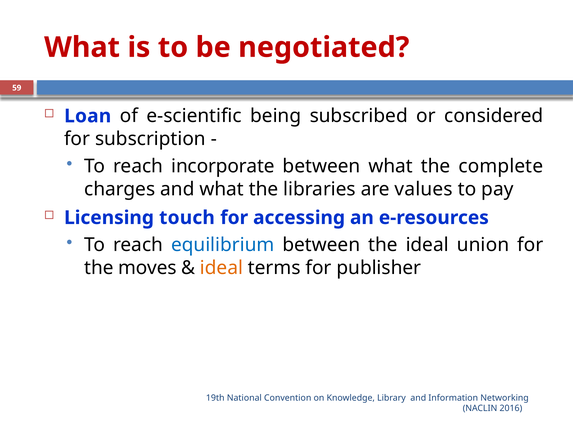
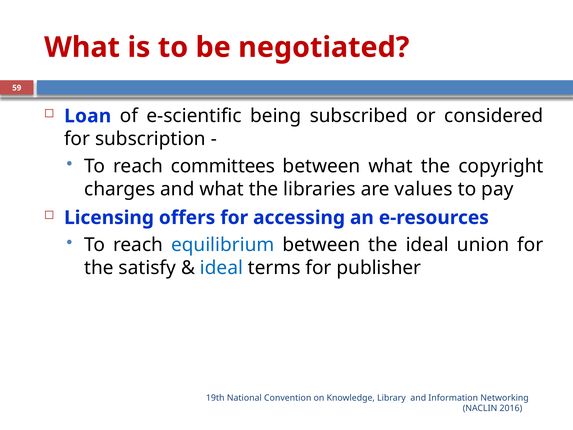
incorporate: incorporate -> committees
complete: complete -> copyright
touch: touch -> offers
moves: moves -> satisfy
ideal at (221, 268) colour: orange -> blue
